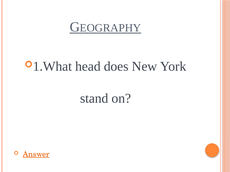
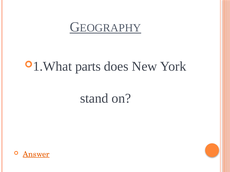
head: head -> parts
